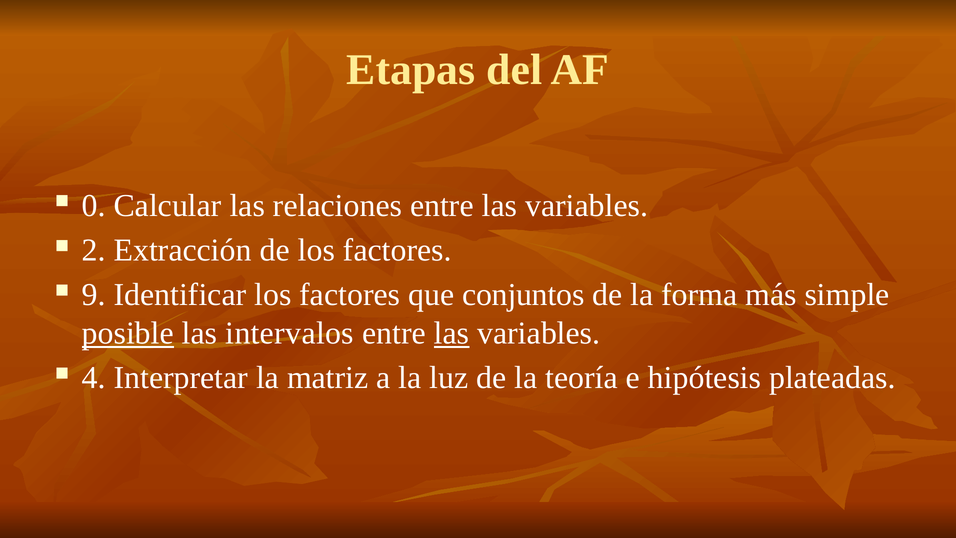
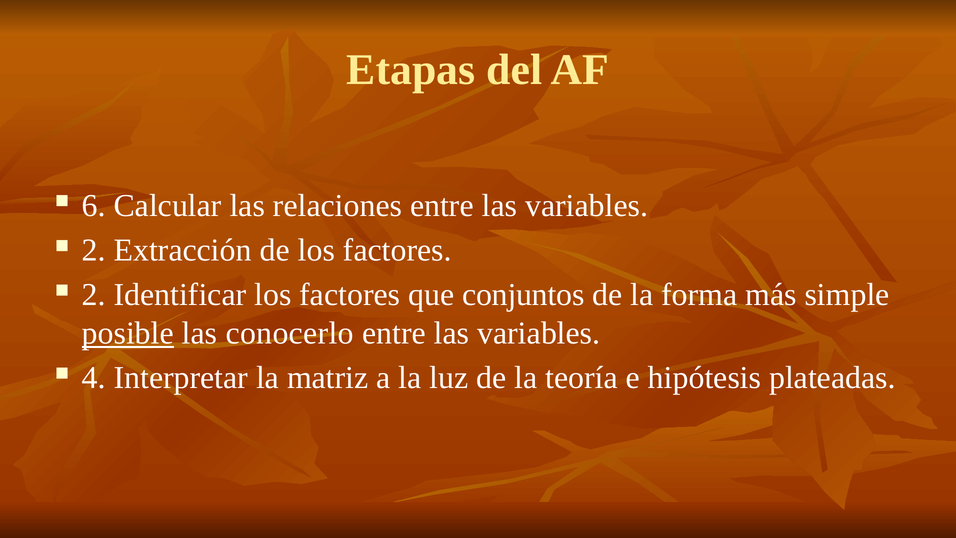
0: 0 -> 6
9 at (94, 295): 9 -> 2
intervalos: intervalos -> conocerlo
las at (452, 333) underline: present -> none
